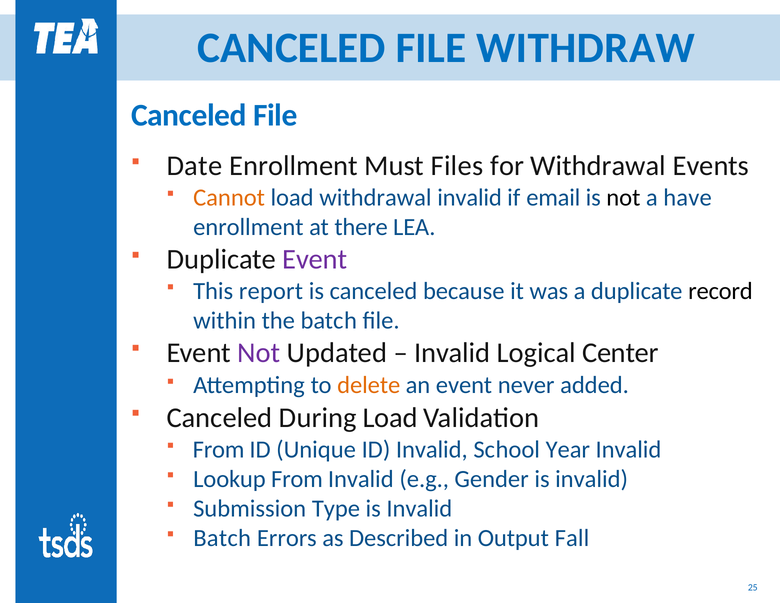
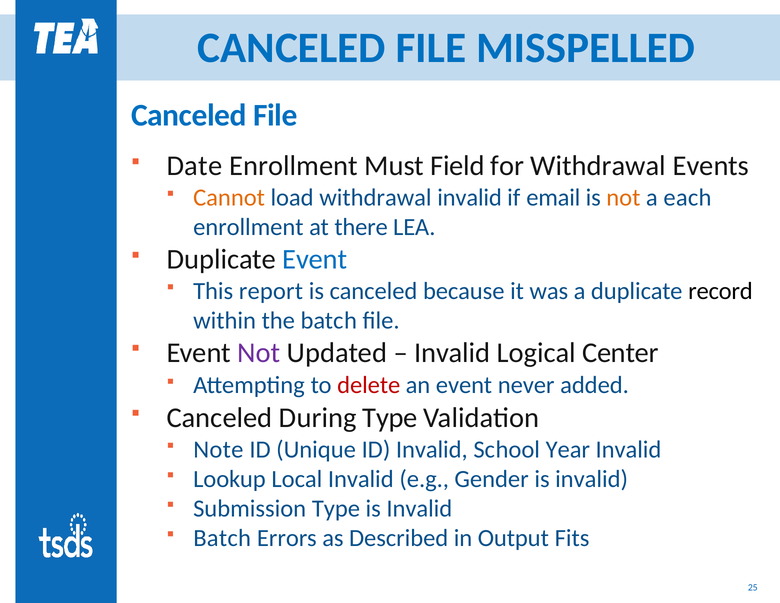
WITHDRAW: WITHDRAW -> MISSPELLED
Files: Files -> Field
not at (623, 197) colour: black -> orange
have: have -> each
Event at (315, 259) colour: purple -> blue
delete colour: orange -> red
During Load: Load -> Type
From at (219, 449): From -> Note
Lookup From: From -> Local
Fall: Fall -> Fits
